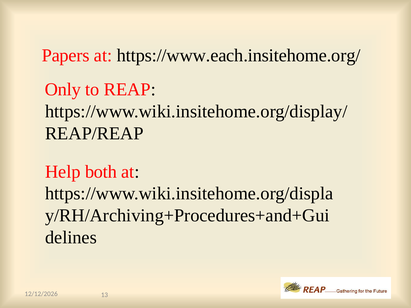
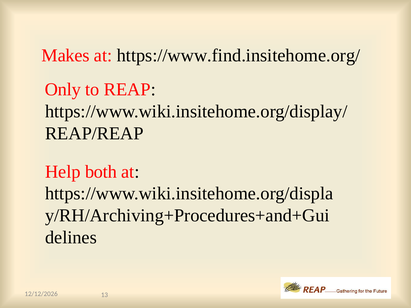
Papers: Papers -> Makes
https://www.each.insitehome.org/: https://www.each.insitehome.org/ -> https://www.find.insitehome.org/
